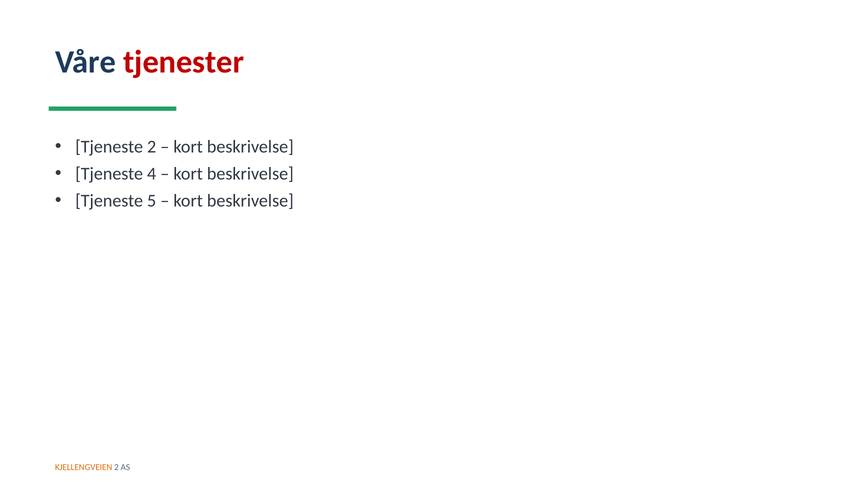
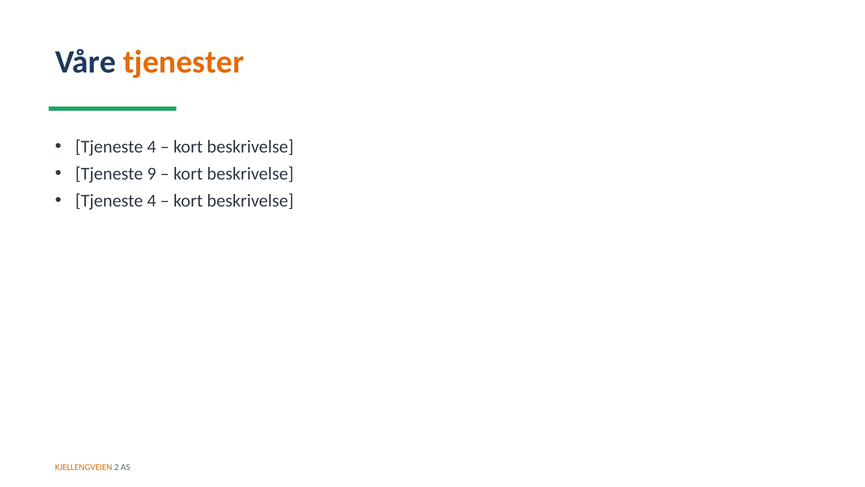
tjenester colour: red -> orange
2 at (152, 147): 2 -> 4
4: 4 -> 9
5 at (152, 201): 5 -> 4
